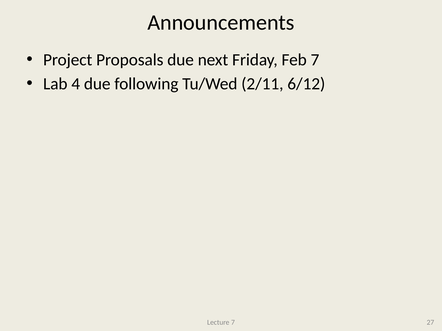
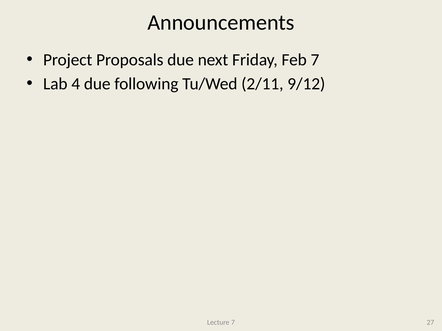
6/12: 6/12 -> 9/12
